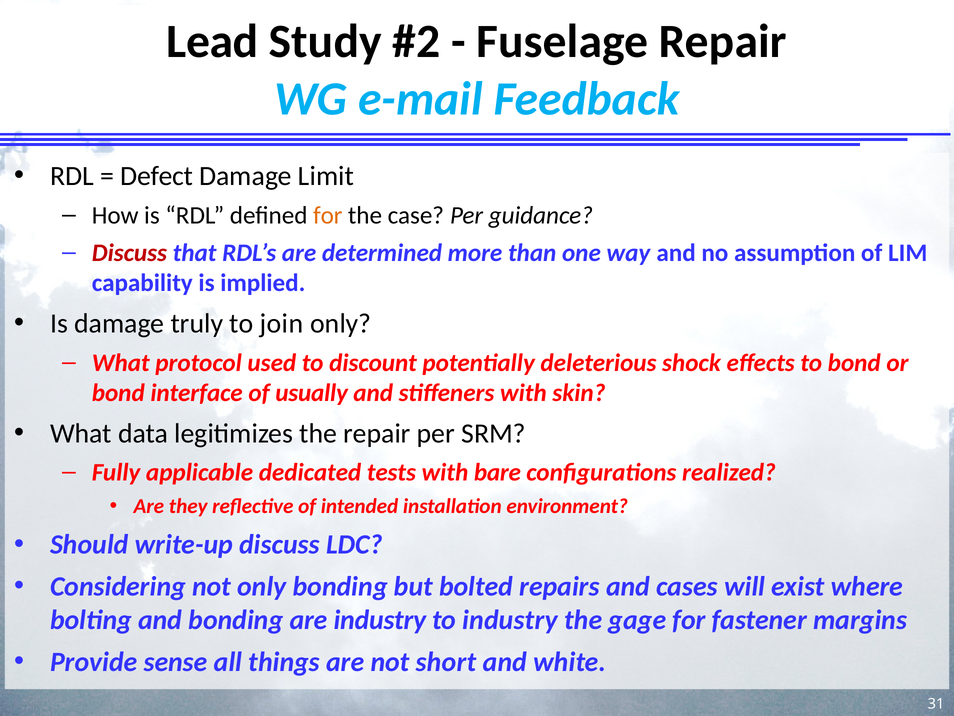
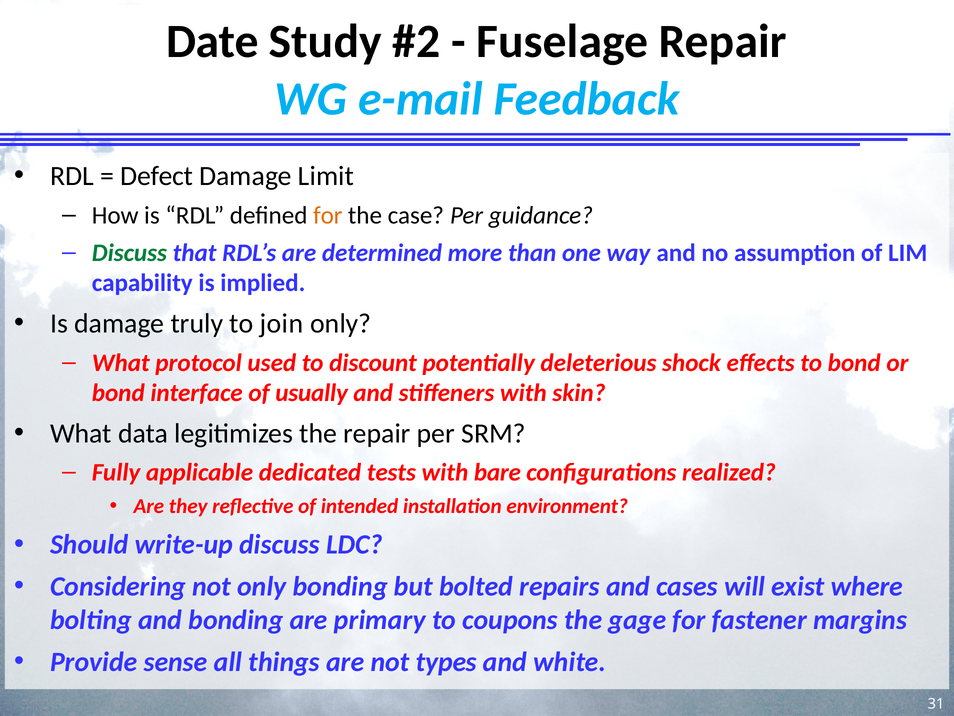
Lead: Lead -> Date
Discuss at (129, 253) colour: red -> green
are industry: industry -> primary
to industry: industry -> coupons
short: short -> types
